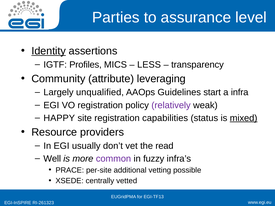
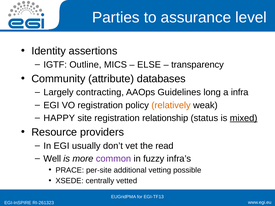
Identity underline: present -> none
Profiles: Profiles -> Outline
LESS: LESS -> ELSE
leveraging: leveraging -> databases
unqualified: unqualified -> contracting
start: start -> long
relatively colour: purple -> orange
capabilities: capabilities -> relationship
